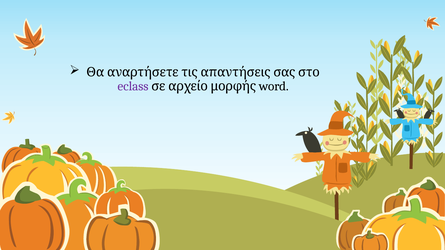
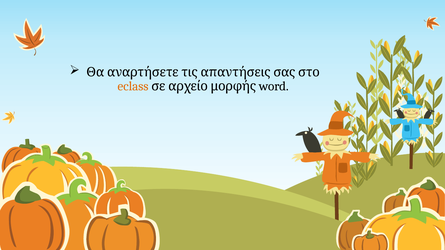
eclass colour: purple -> orange
